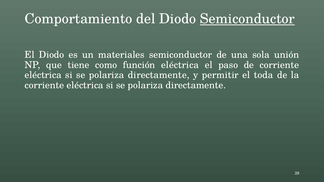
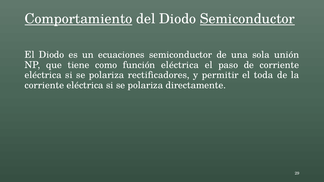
Comportamiento underline: none -> present
materiales: materiales -> ecuaciones
directamente at (159, 75): directamente -> rectificadores
